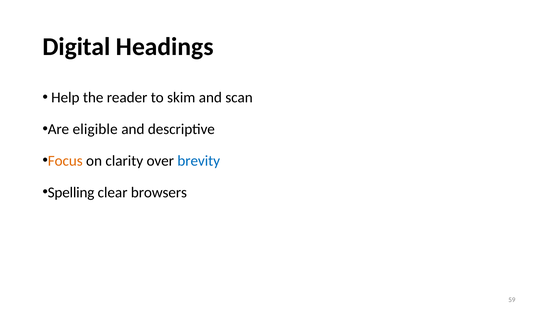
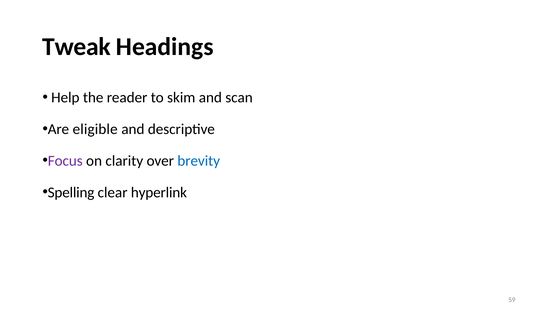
Digital: Digital -> Tweak
Focus colour: orange -> purple
browsers: browsers -> hyperlink
